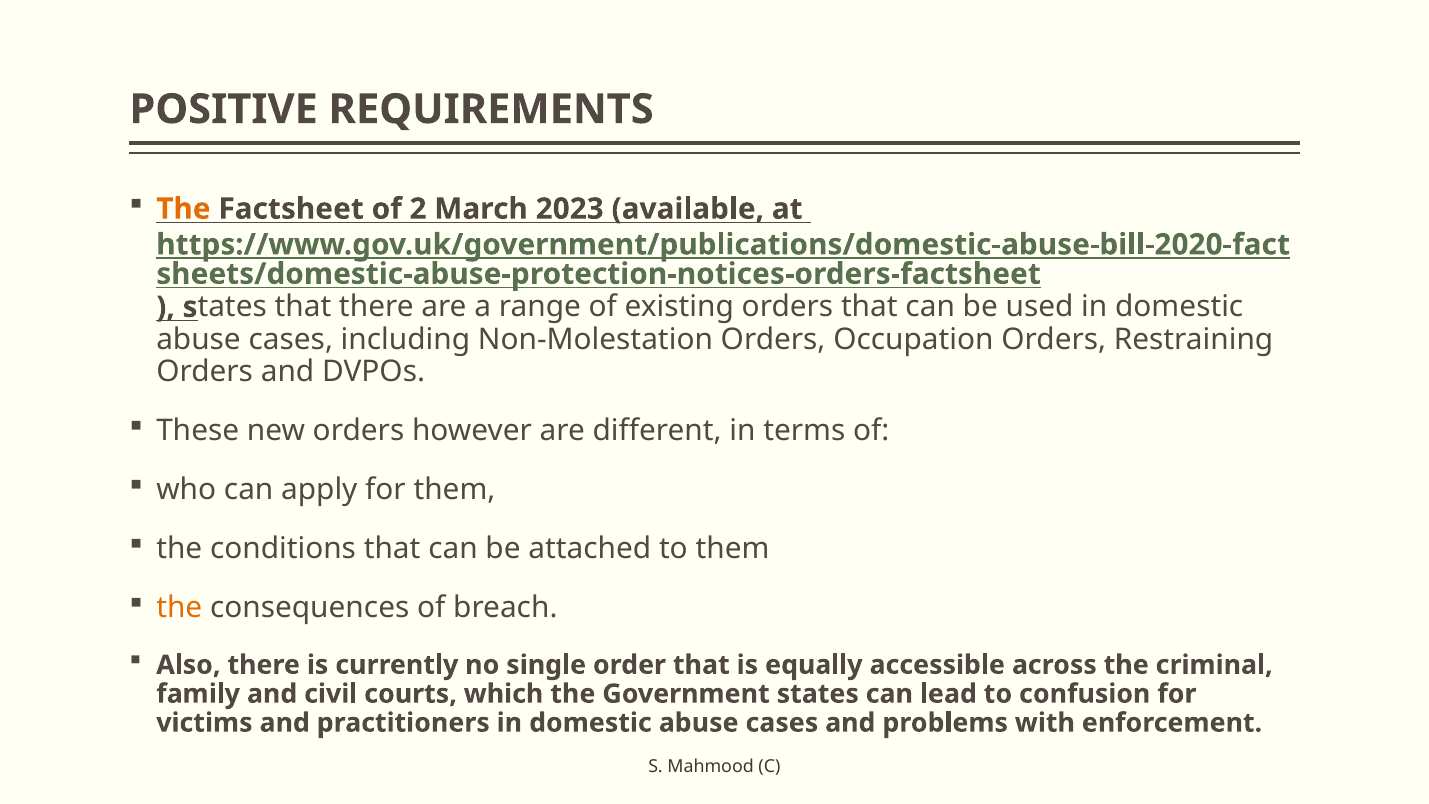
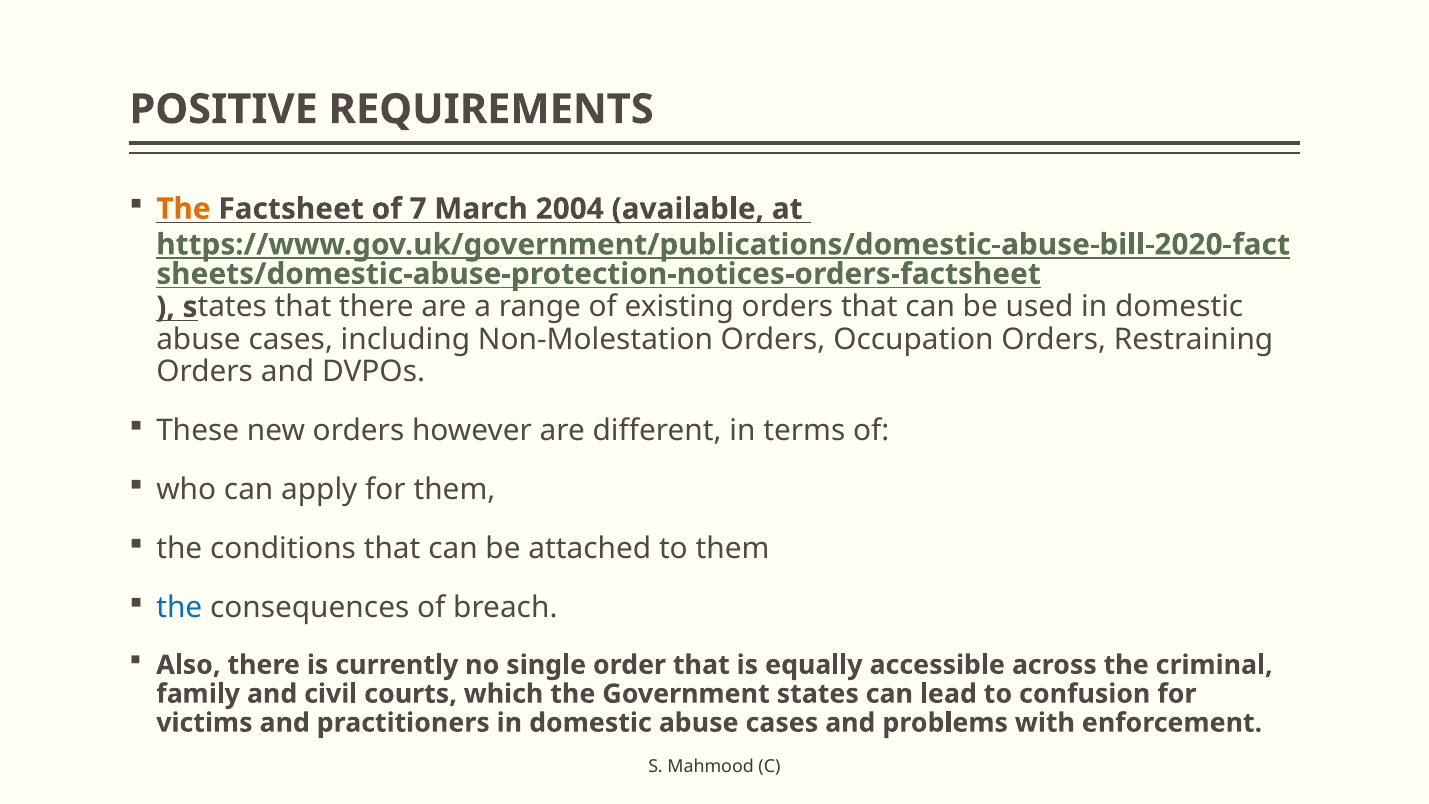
2: 2 -> 7
2023: 2023 -> 2004
the at (179, 607) colour: orange -> blue
